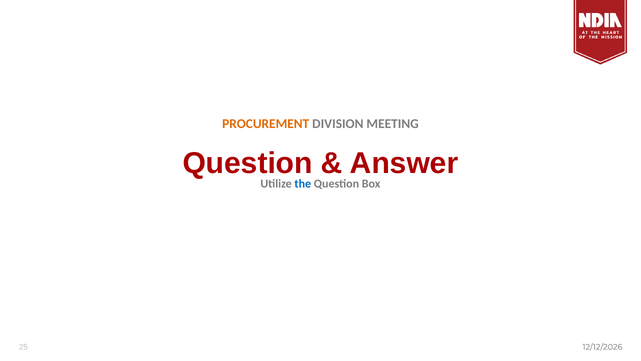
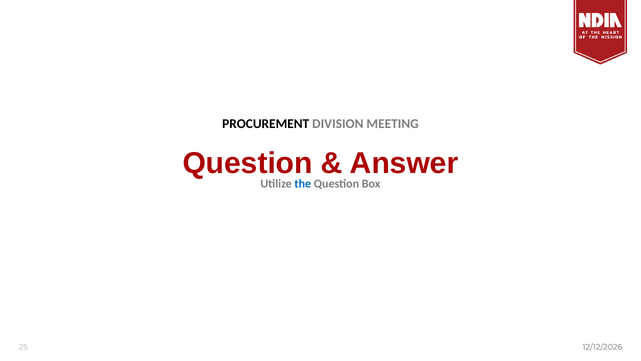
PROCUREMENT colour: orange -> black
